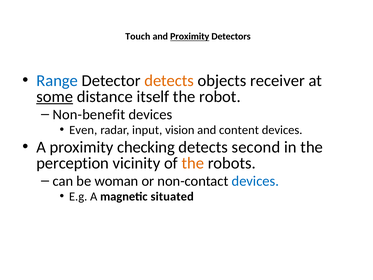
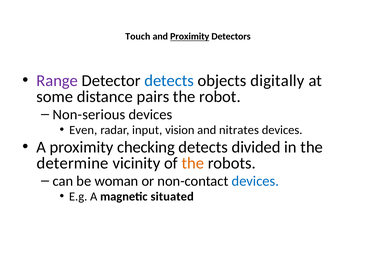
Range colour: blue -> purple
detects at (169, 81) colour: orange -> blue
receiver: receiver -> digitally
some underline: present -> none
itself: itself -> pairs
Non-benefit: Non-benefit -> Non-serious
content: content -> nitrates
second: second -> divided
perception: perception -> determine
